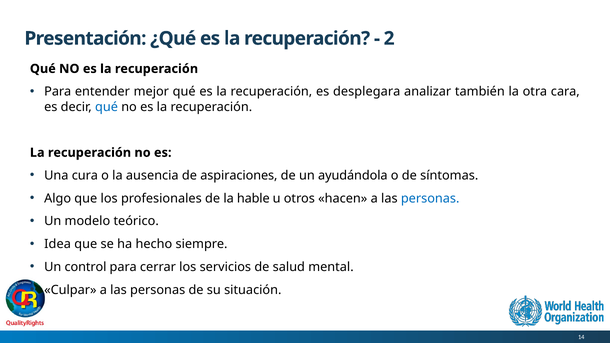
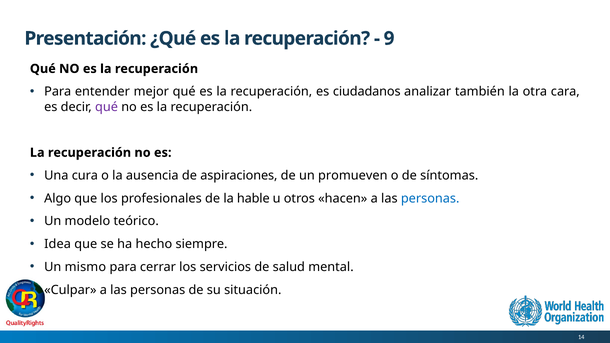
2: 2 -> 9
desplegara: desplegara -> ciudadanos
qué at (107, 107) colour: blue -> purple
ayudándola: ayudándola -> promueven
control: control -> mismo
